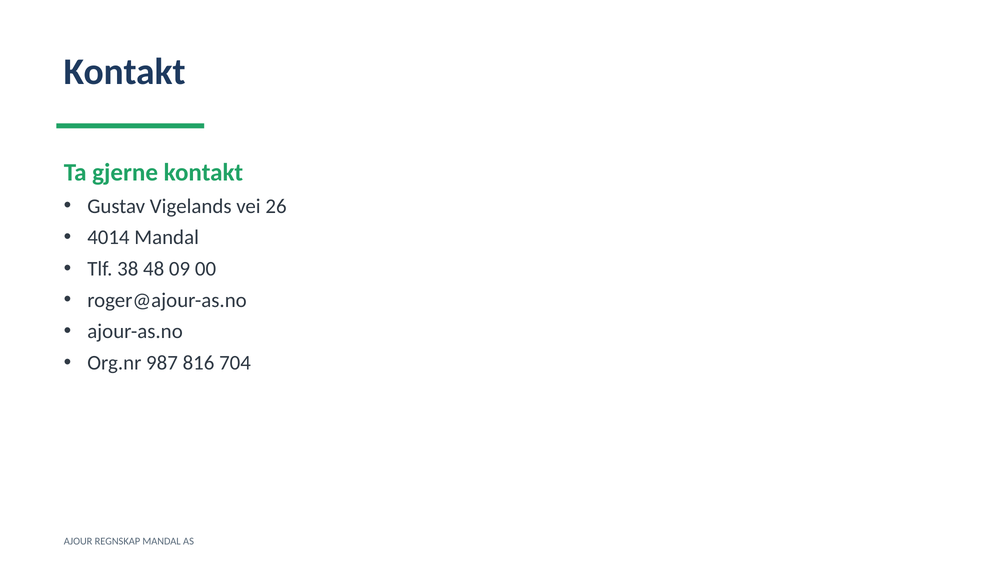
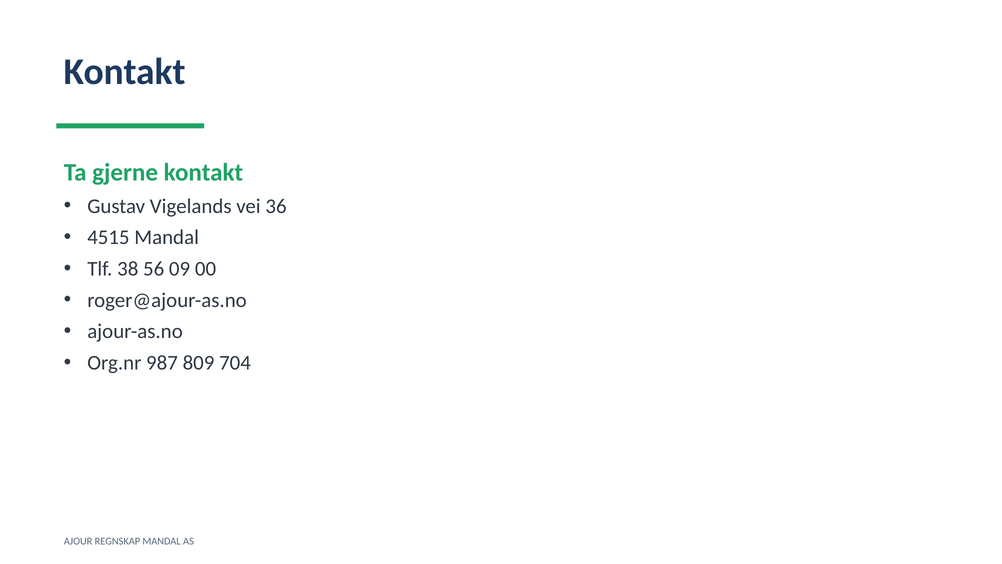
26: 26 -> 36
4014: 4014 -> 4515
48: 48 -> 56
816: 816 -> 809
